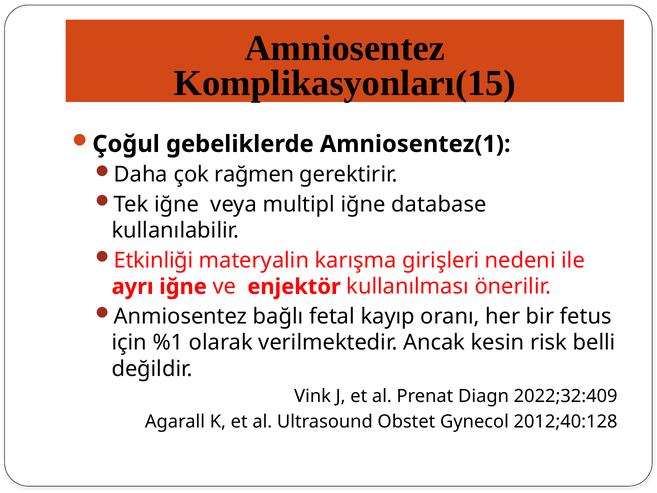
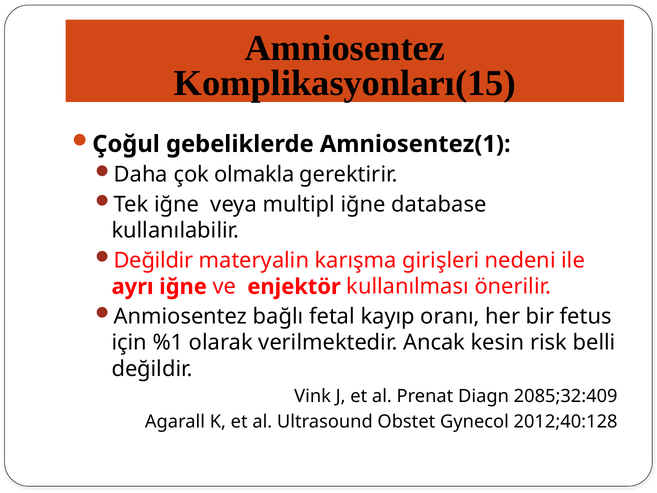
rağmen: rağmen -> olmakla
Etkinliği at (154, 260): Etkinliği -> Değildir
2022;32:409: 2022;32:409 -> 2085;32:409
